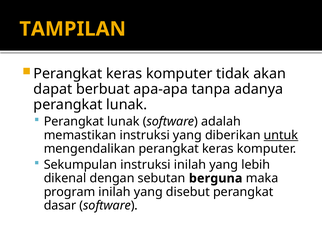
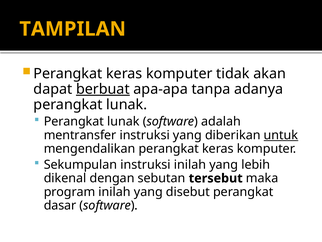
berbuat underline: none -> present
memastikan: memastikan -> mentransfer
berguna: berguna -> tersebut
